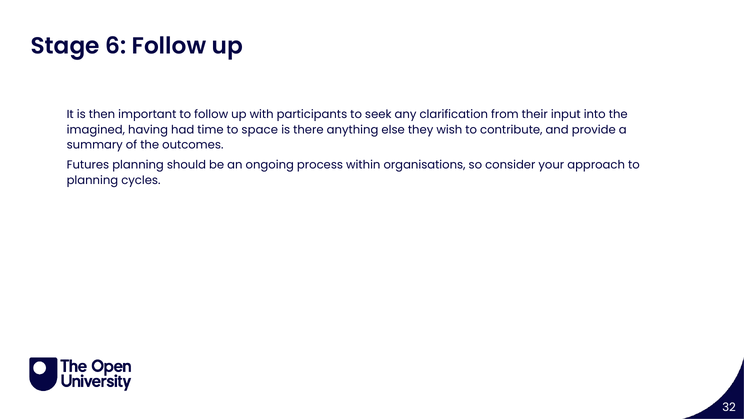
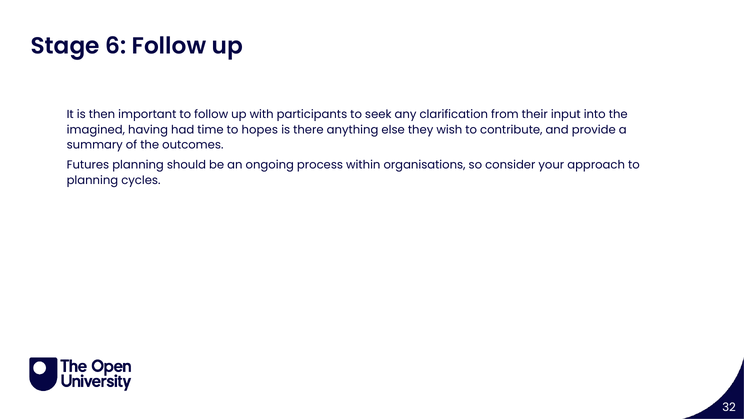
space: space -> hopes
